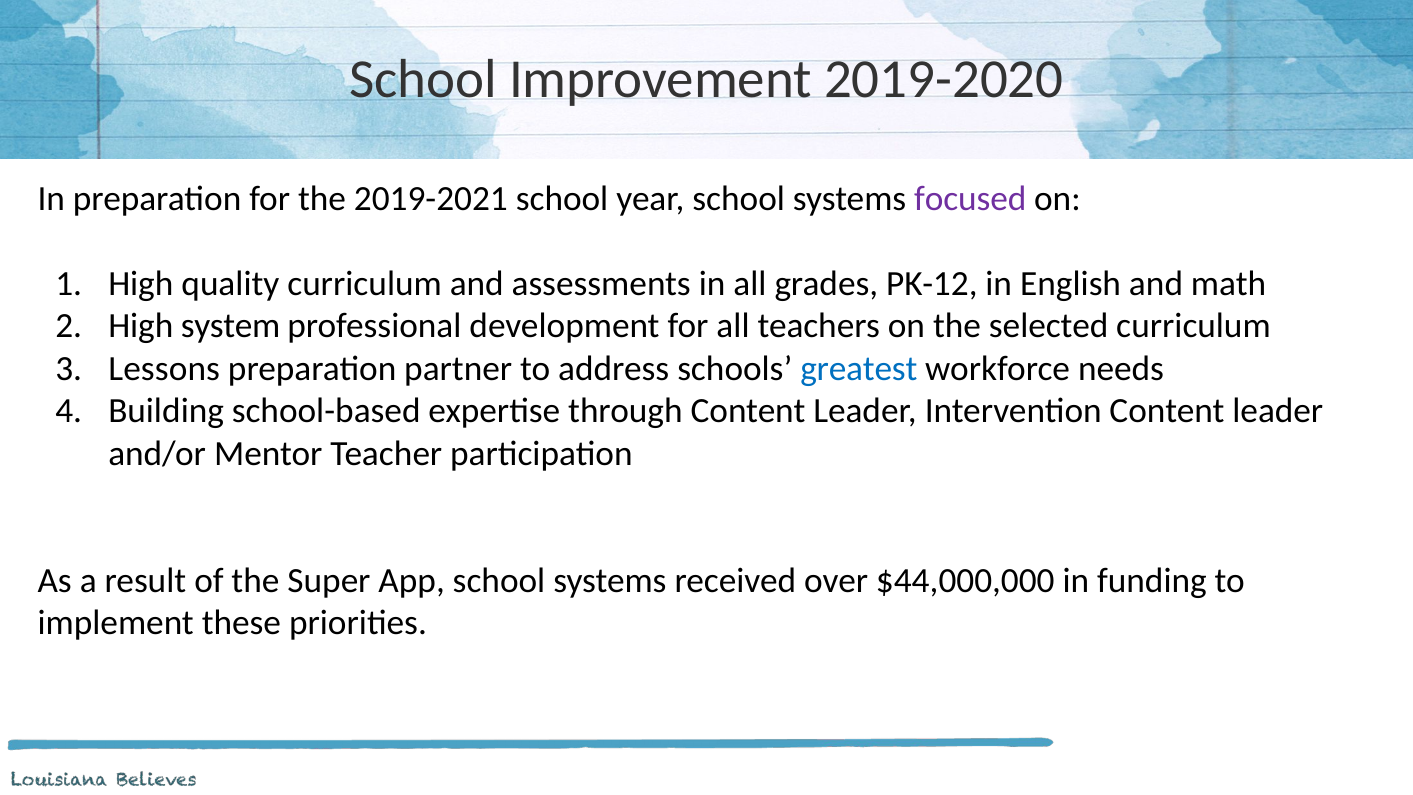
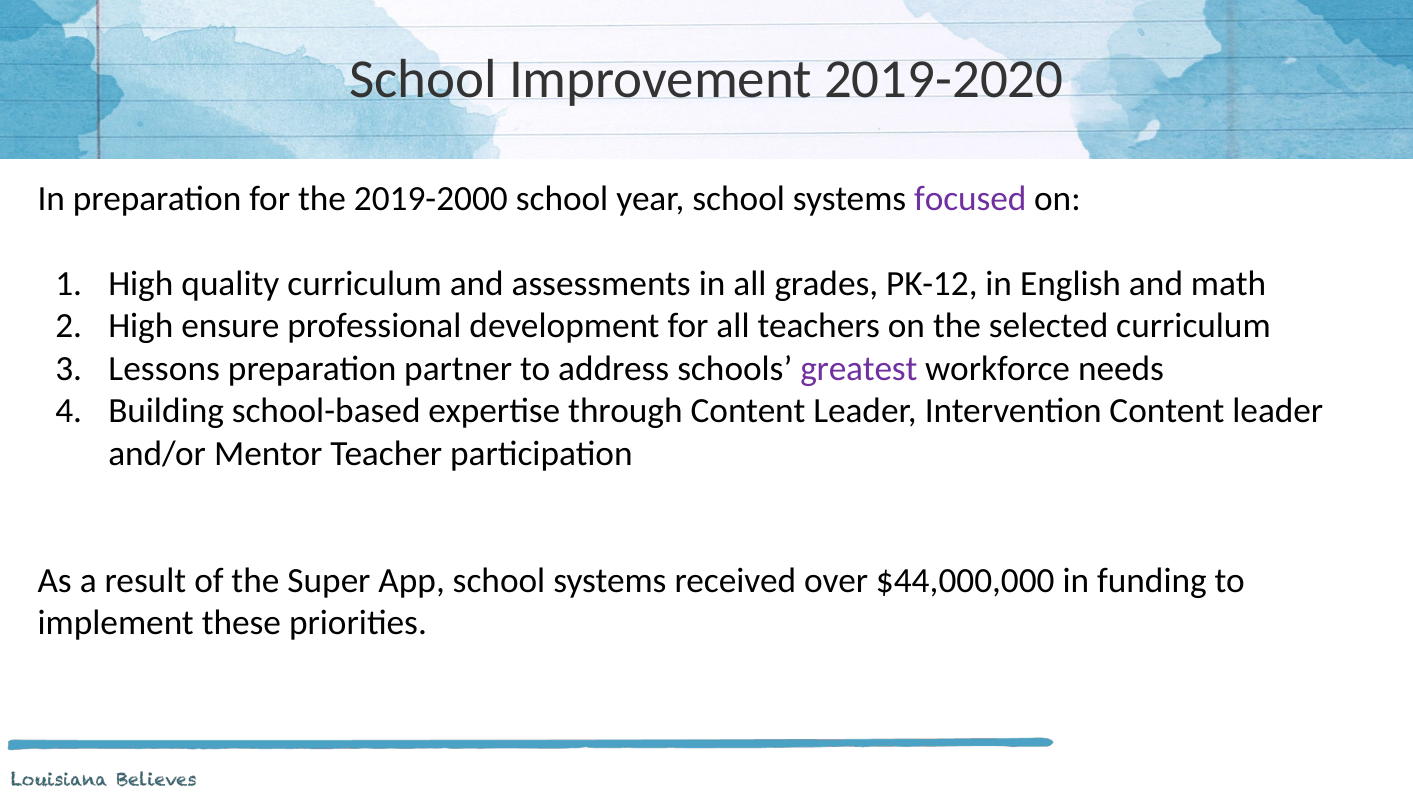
2019-2021: 2019-2021 -> 2019-2000
system: system -> ensure
greatest colour: blue -> purple
